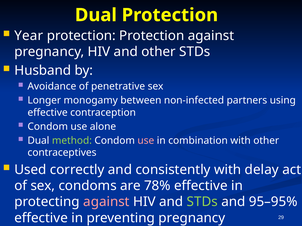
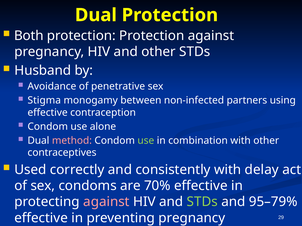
Year: Year -> Both
Longer: Longer -> Stigma
method colour: light green -> pink
use at (146, 141) colour: pink -> light green
78%: 78% -> 70%
95–95%: 95–95% -> 95–79%
